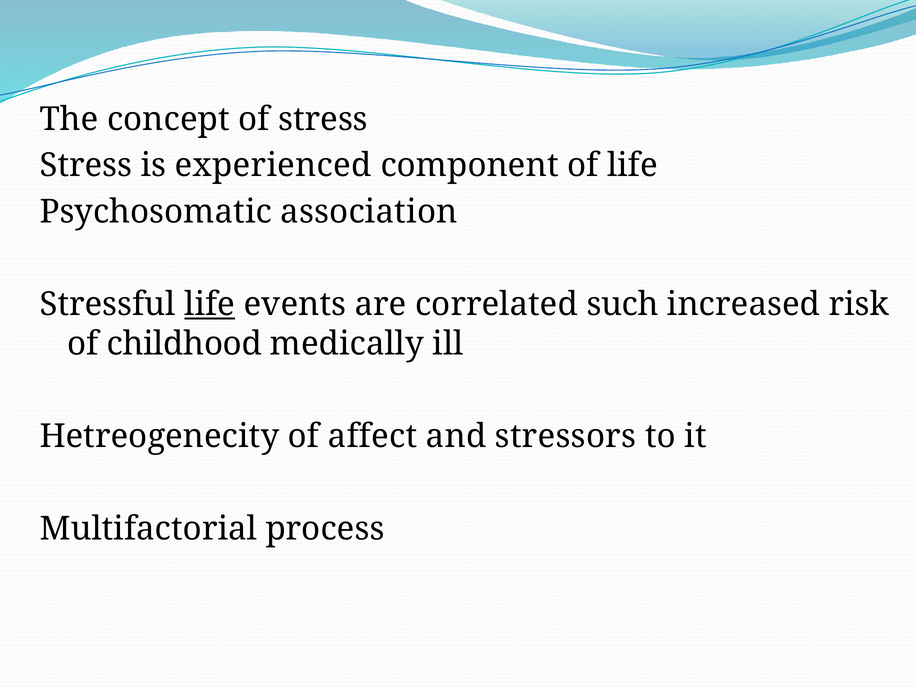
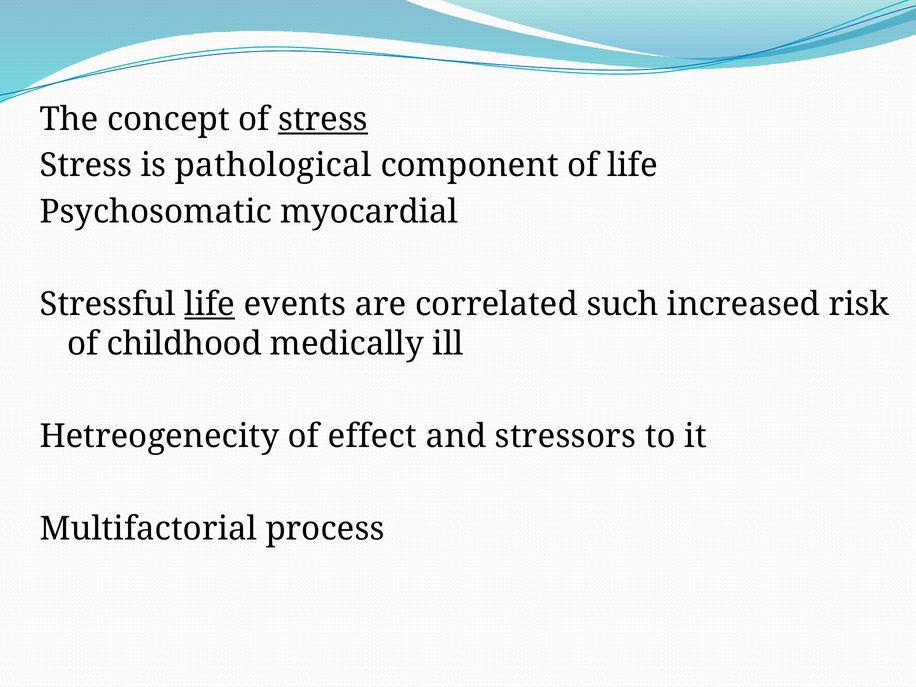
stress at (323, 119) underline: none -> present
experienced: experienced -> pathological
association: association -> myocardial
affect: affect -> effect
